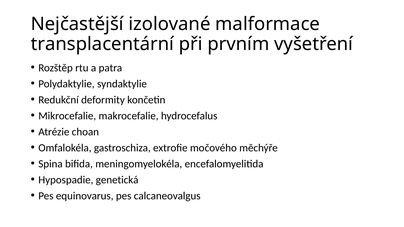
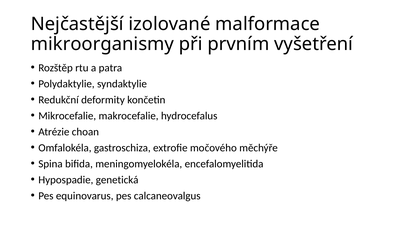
transplacentární: transplacentární -> mikroorganismy
